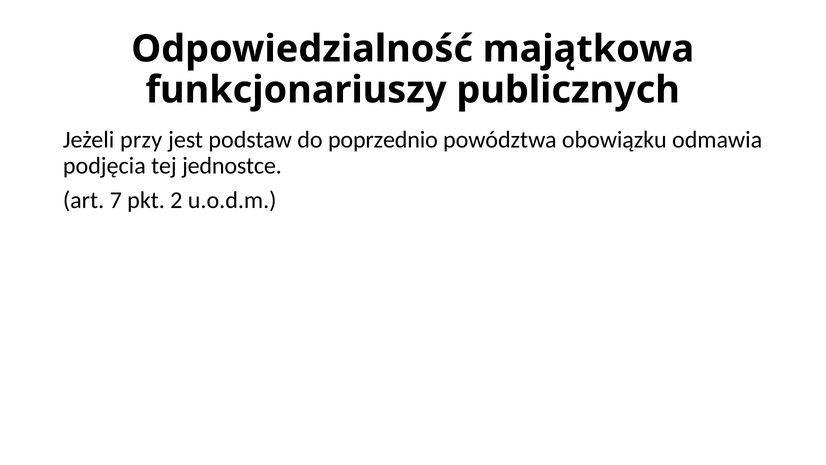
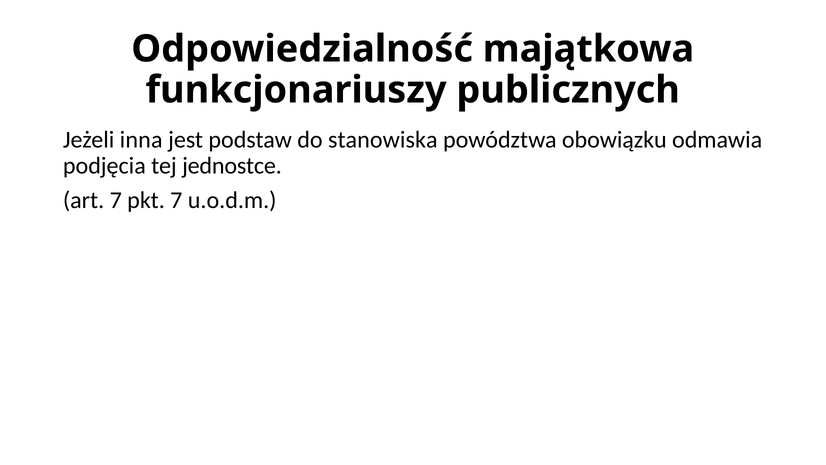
przy: przy -> inna
poprzednio: poprzednio -> stanowiska
pkt 2: 2 -> 7
